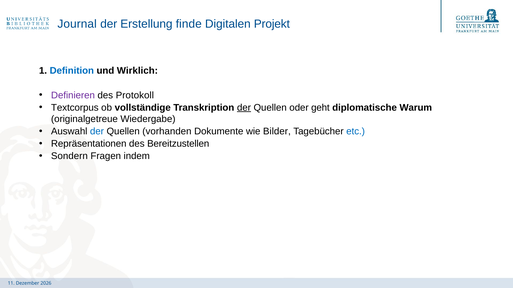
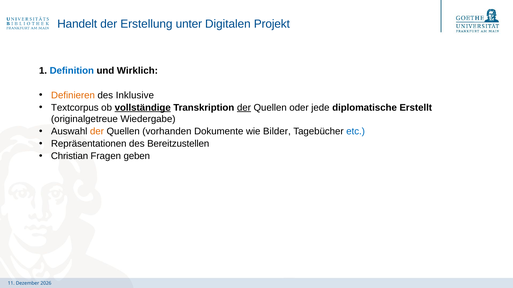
Journal: Journal -> Handelt
finde: finde -> unter
Definieren colour: purple -> orange
Protokoll: Protokoll -> Inklusive
vollständige underline: none -> present
geht: geht -> jede
Warum: Warum -> Erstellt
der at (97, 132) colour: blue -> orange
Sondern: Sondern -> Christian
indem: indem -> geben
